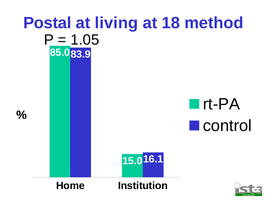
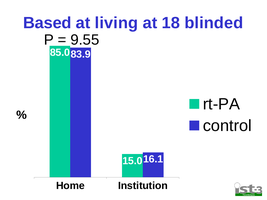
Postal: Postal -> Based
method: method -> blinded
1.05: 1.05 -> 9.55
